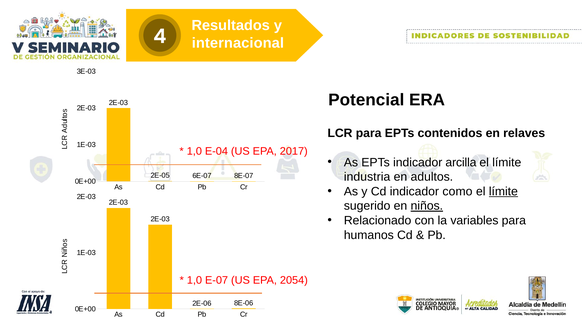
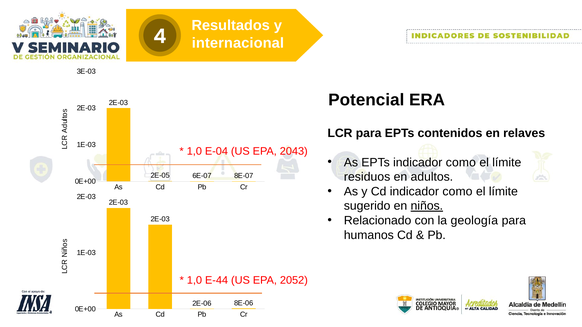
2017: 2017 -> 2043
EPTs indicador arcilla: arcilla -> como
industria: industria -> residuos
límite at (503, 192) underline: present -> none
variables: variables -> geología
E-07: E-07 -> E-44
2054: 2054 -> 2052
